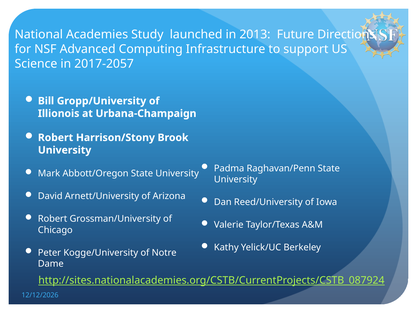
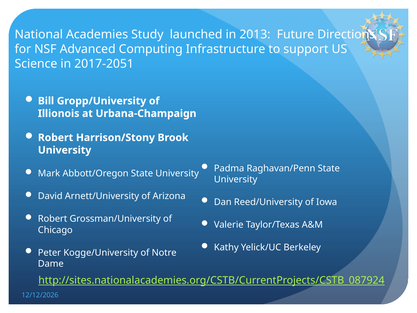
2017-2057: 2017-2057 -> 2017-2051
